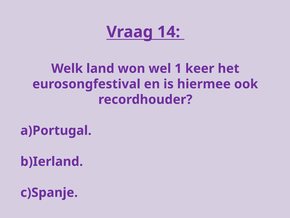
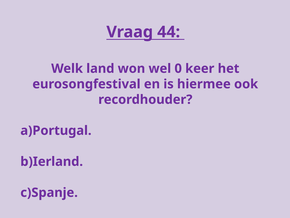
14: 14 -> 44
1: 1 -> 0
